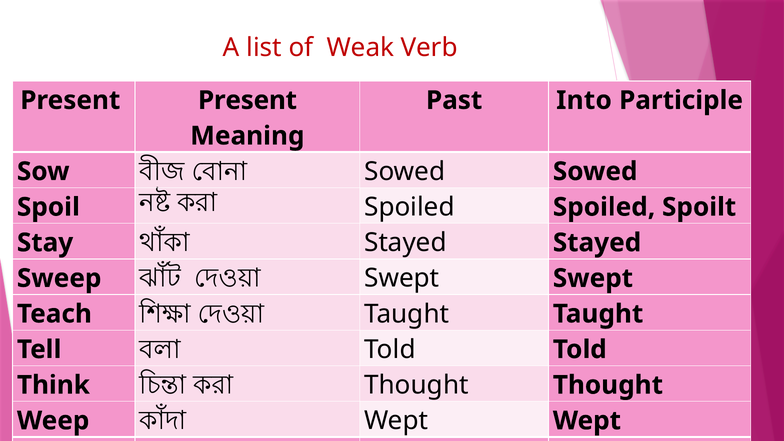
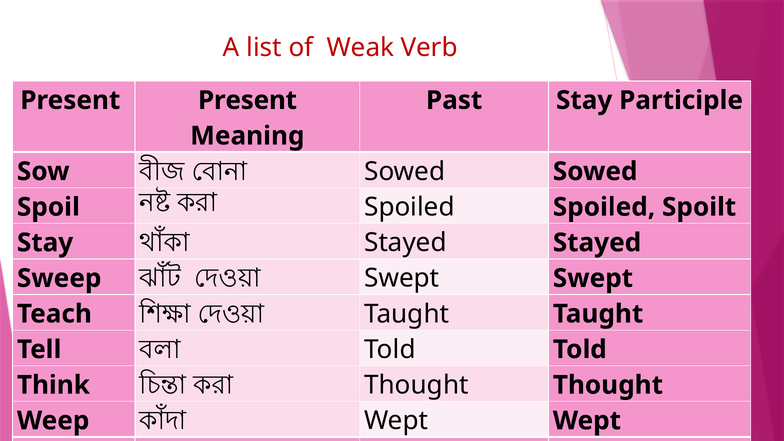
Past Into: Into -> Stay
